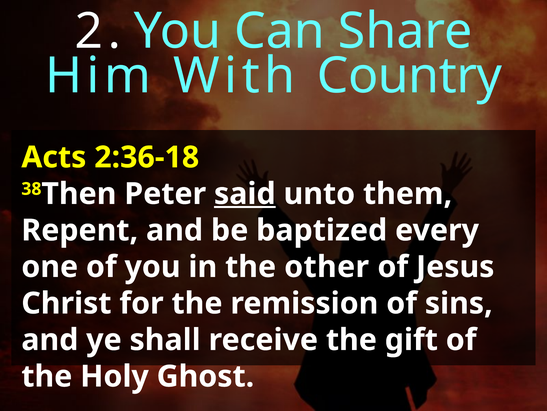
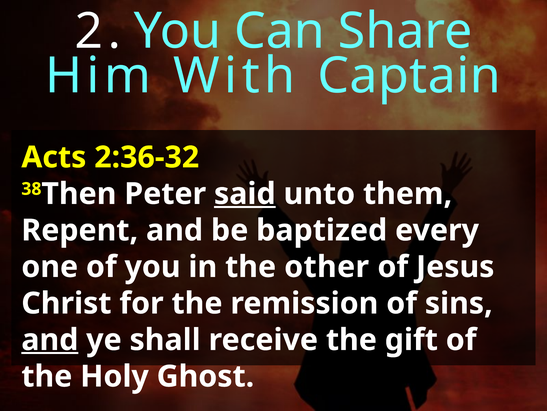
Country: Country -> Captain
2:36-18: 2:36-18 -> 2:36-32
and at (50, 339) underline: none -> present
